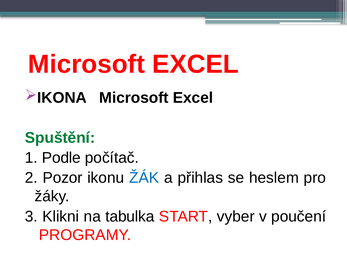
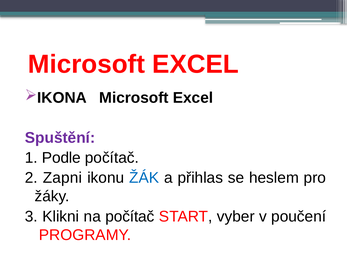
Spuštění colour: green -> purple
Pozor: Pozor -> Zapni
na tabulka: tabulka -> počítač
